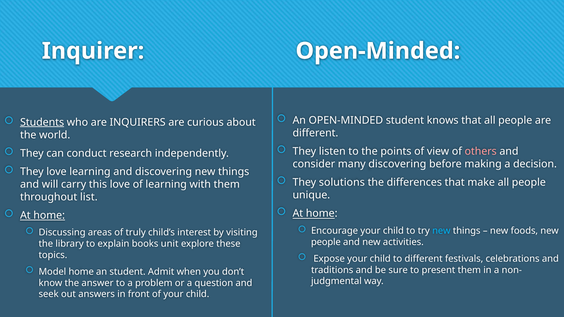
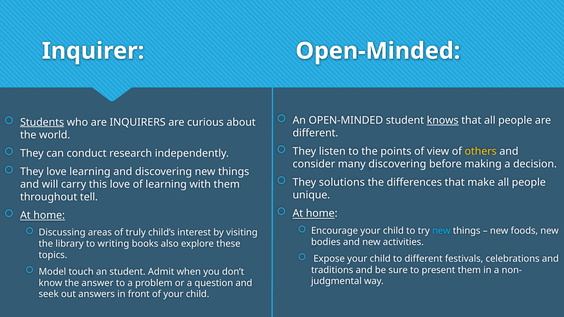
knows underline: none -> present
others colour: pink -> yellow
list: list -> tell
people at (326, 242): people -> bodies
explain: explain -> writing
unit: unit -> also
Model home: home -> touch
